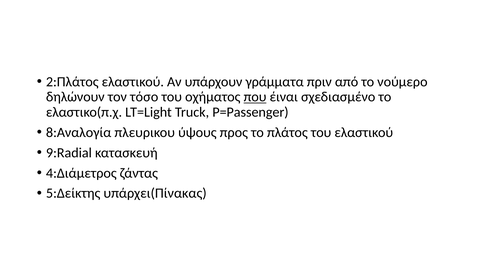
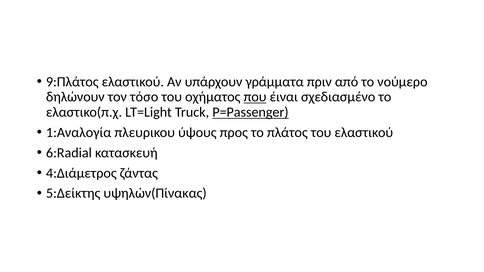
2:Πλάτος: 2:Πλάτος -> 9:Πλάτος
P=Passenger underline: none -> present
8:Αναλογία: 8:Αναλογία -> 1:Αναλογία
9:Radial: 9:Radial -> 6:Radial
υπάρχει(Πίνακας: υπάρχει(Πίνακας -> υψηλών(Πίνακας
